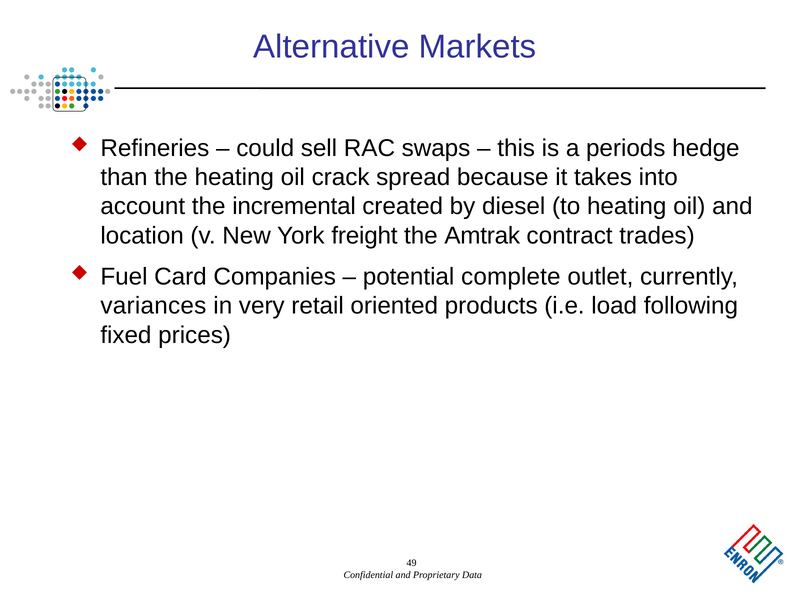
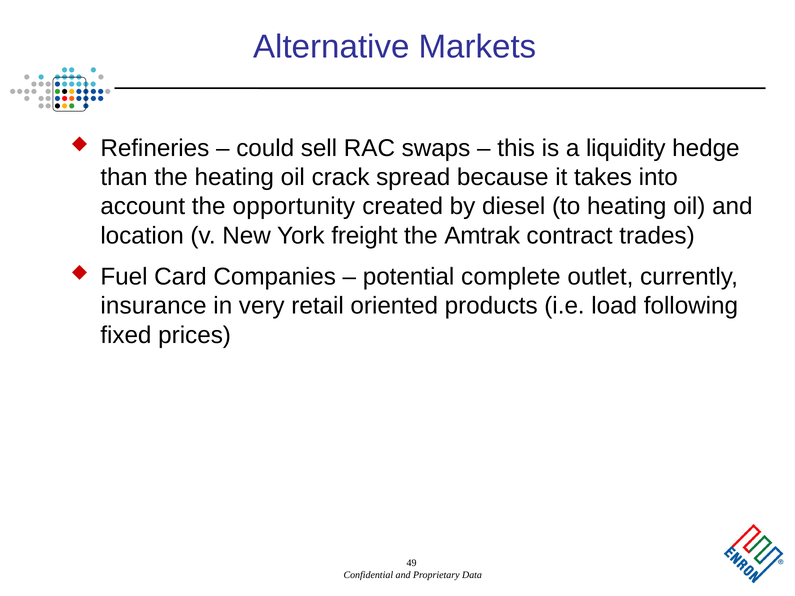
periods: periods -> liquidity
incremental: incremental -> opportunity
variances: variances -> insurance
